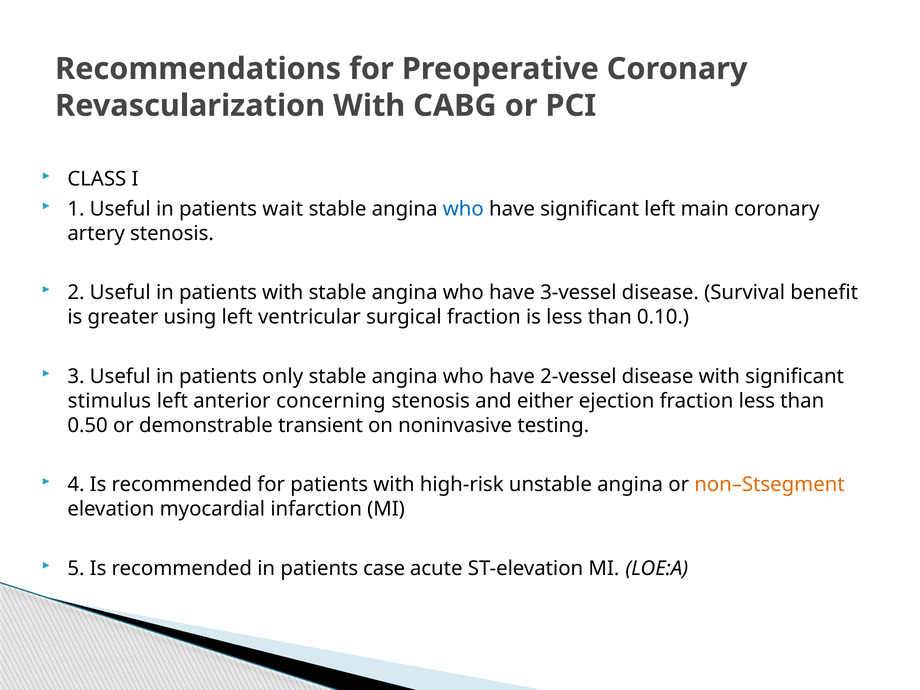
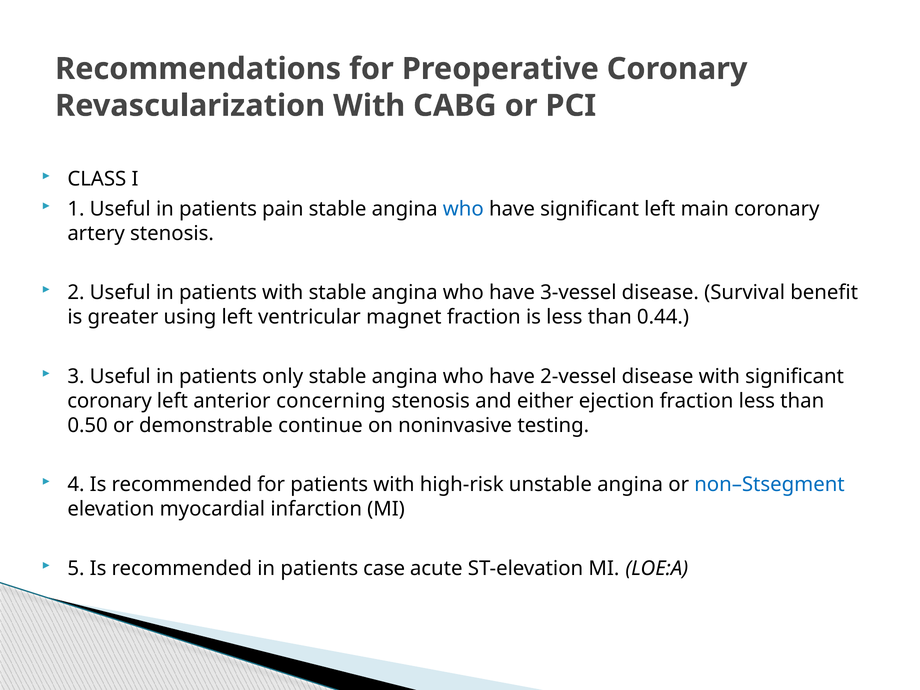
wait: wait -> pain
surgical: surgical -> magnet
0.10: 0.10 -> 0.44
stimulus at (109, 401): stimulus -> coronary
transient: transient -> continue
non–Stsegment colour: orange -> blue
